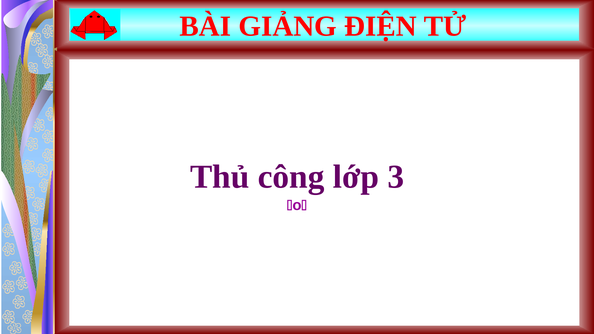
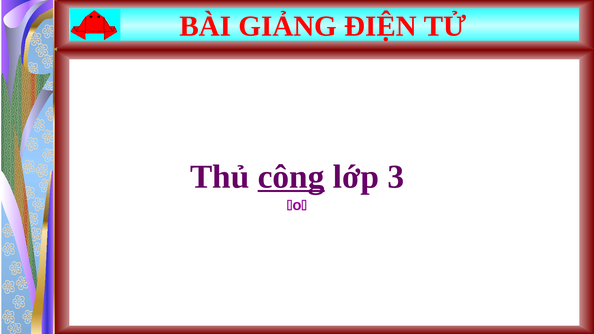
công underline: none -> present
